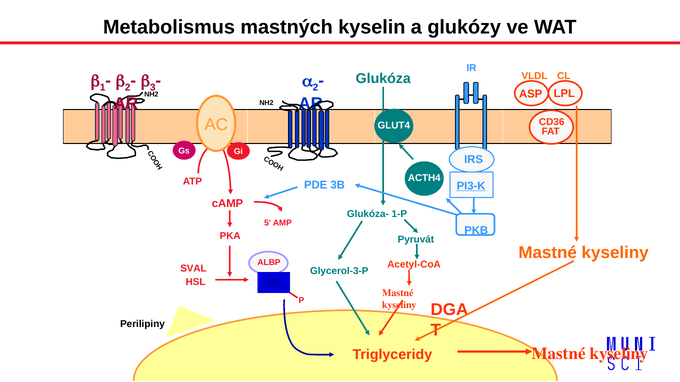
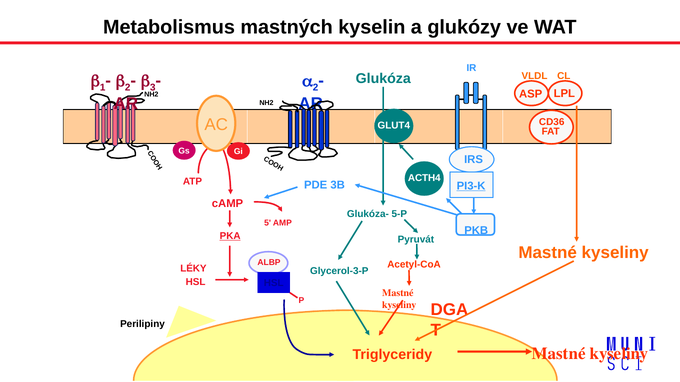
1-P: 1-P -> 5-P
PKA underline: none -> present
SVAL: SVAL -> LÉKY
